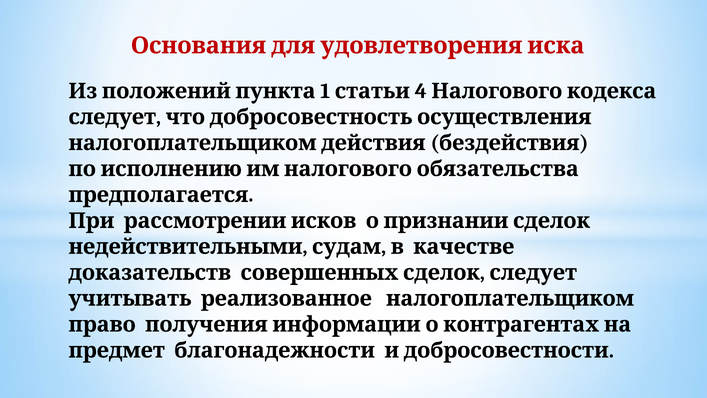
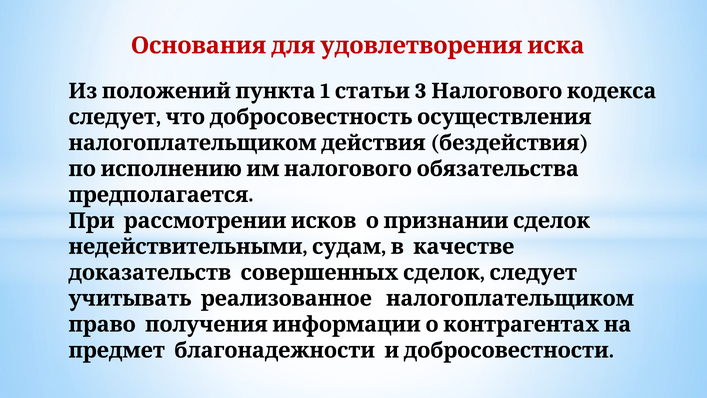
4: 4 -> 3
